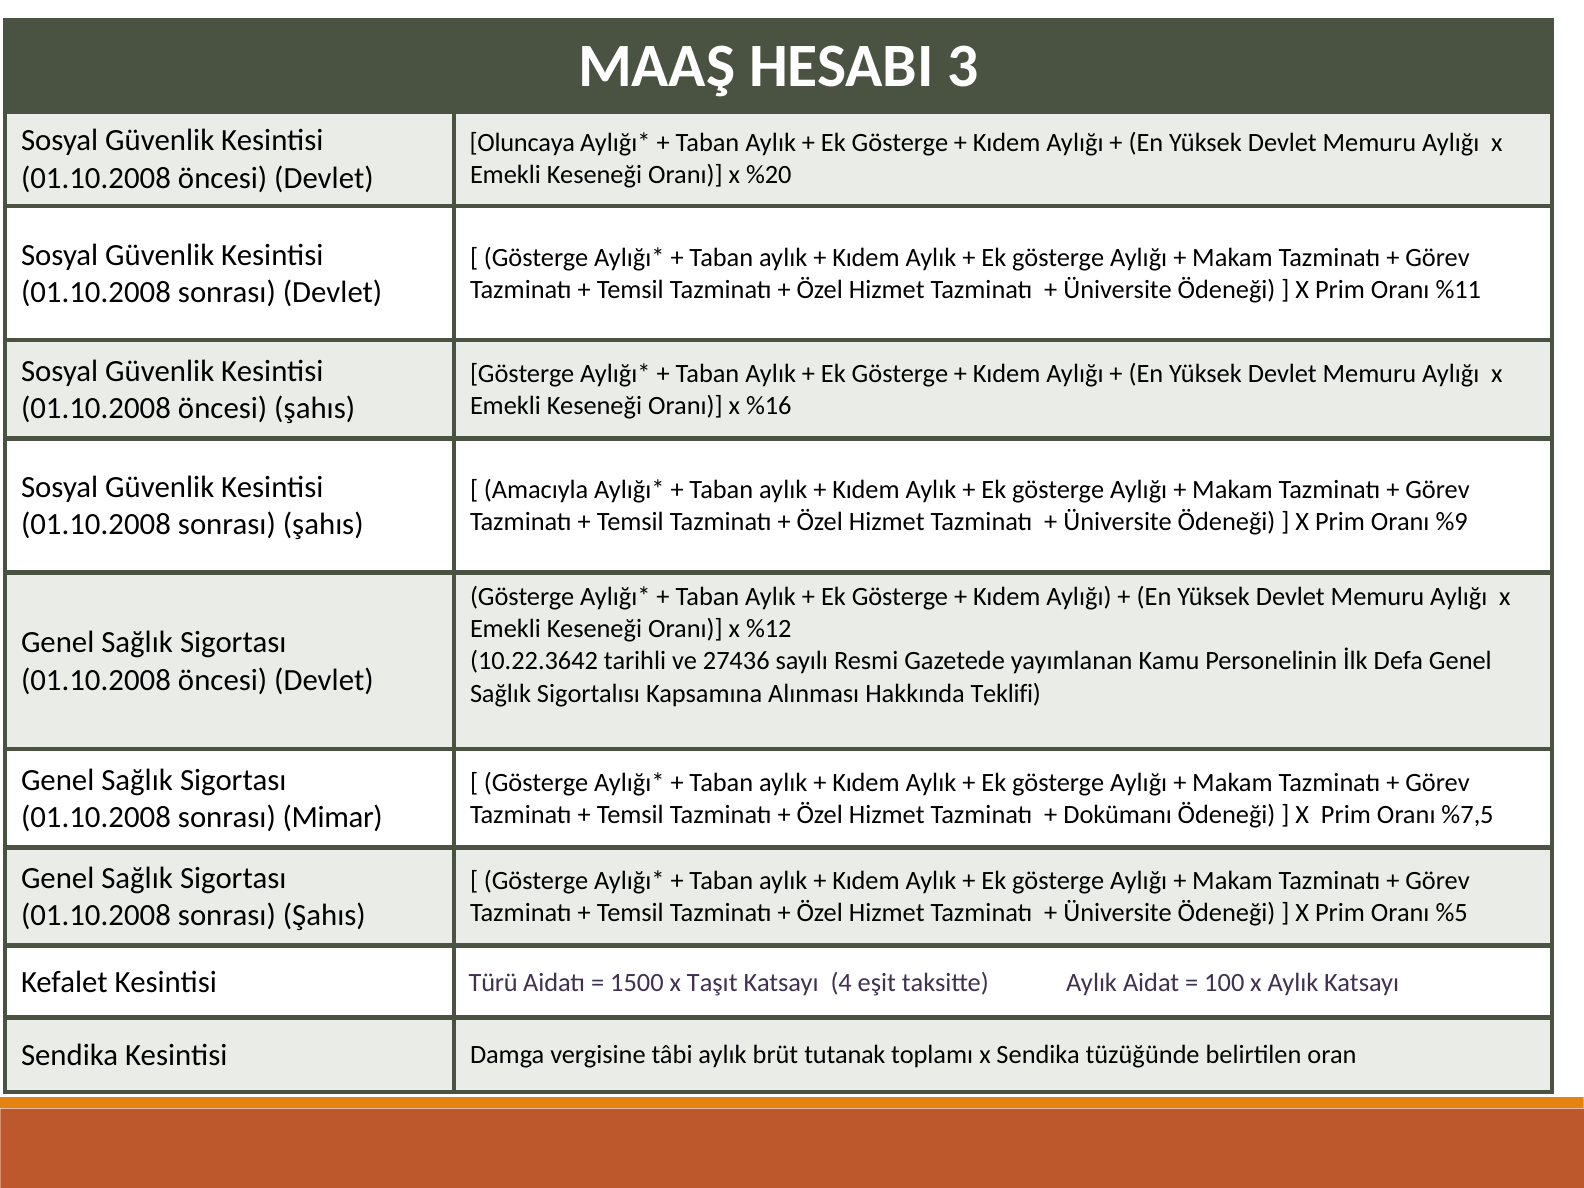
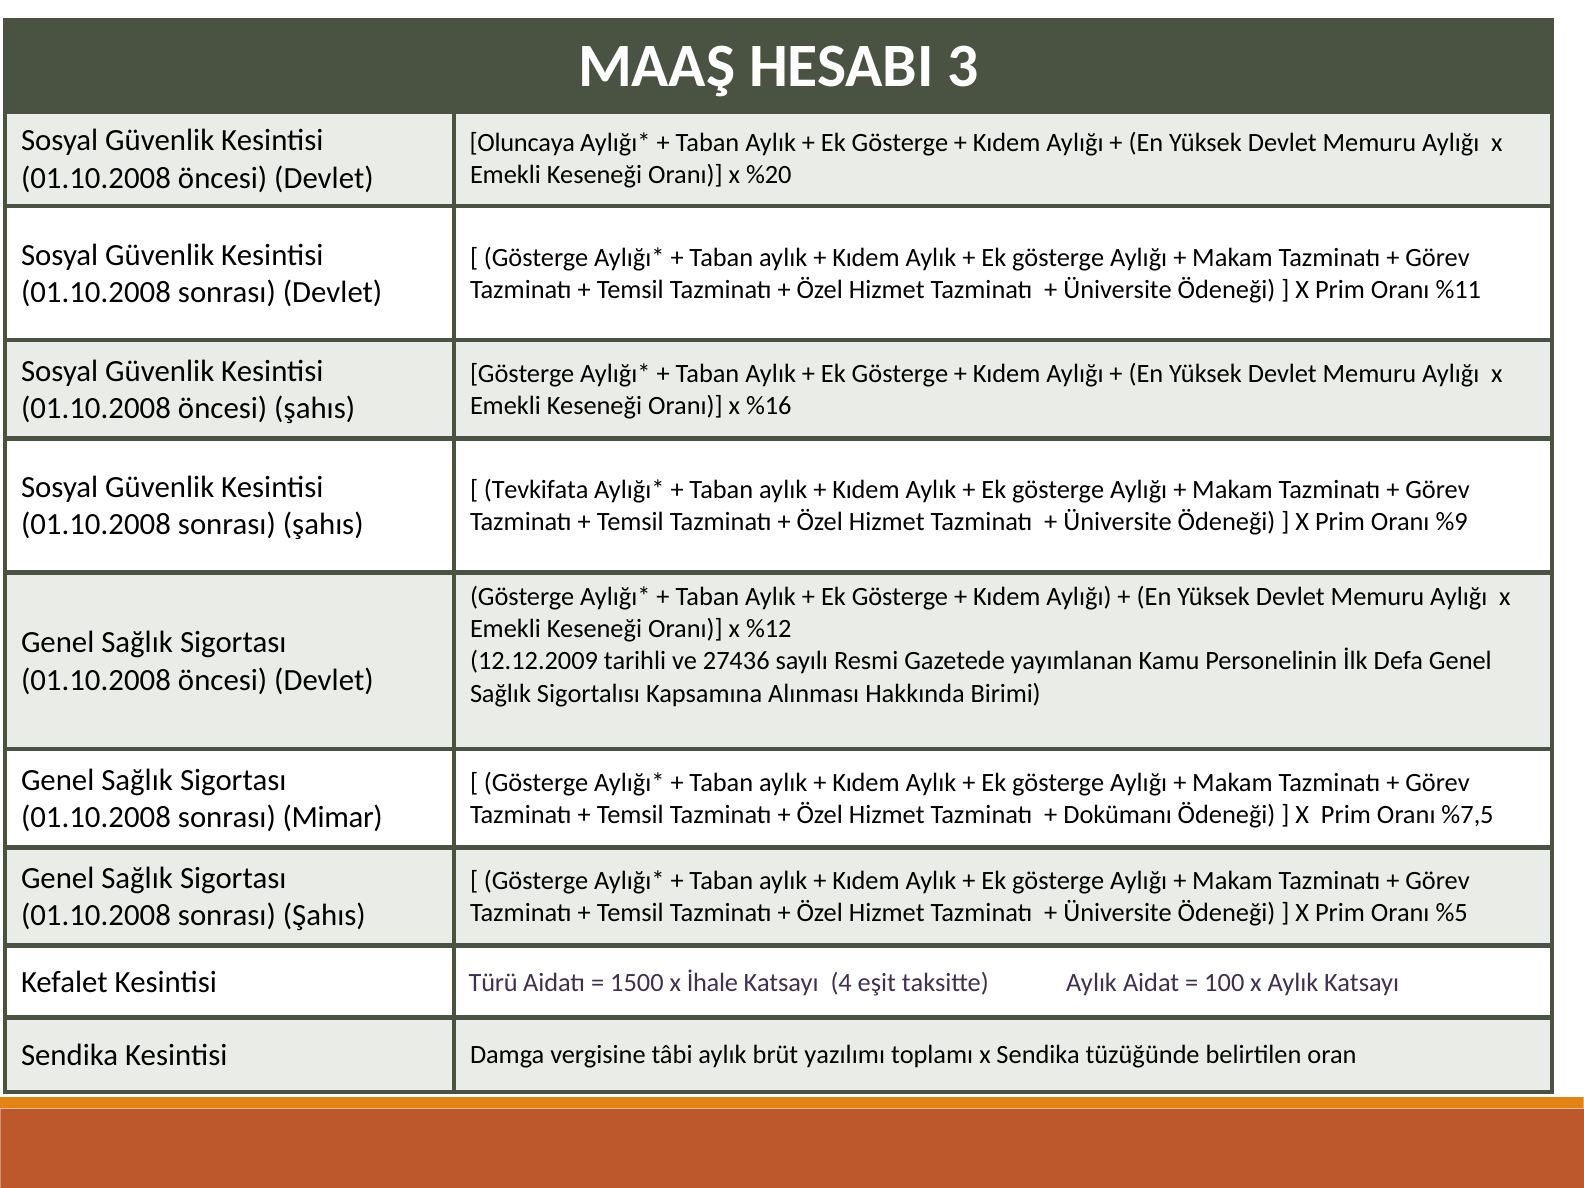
Amacıyla: Amacıyla -> Tevkifata
10.22.3642: 10.22.3642 -> 12.12.2009
Teklifi: Teklifi -> Birimi
Taşıt: Taşıt -> İhale
tutanak: tutanak -> yazılımı
